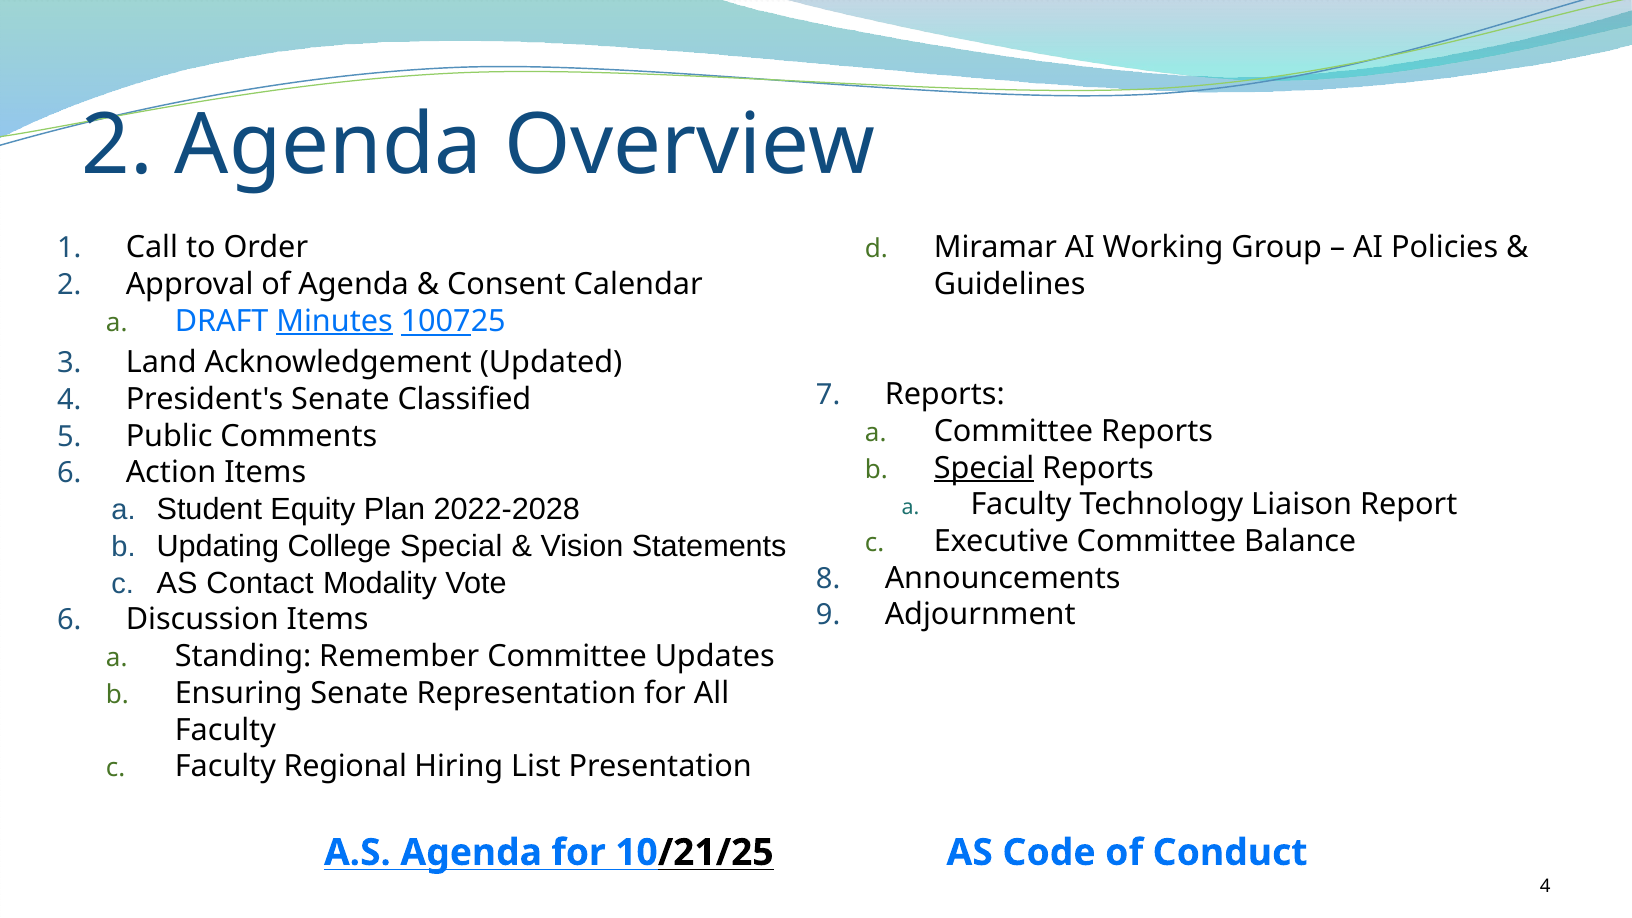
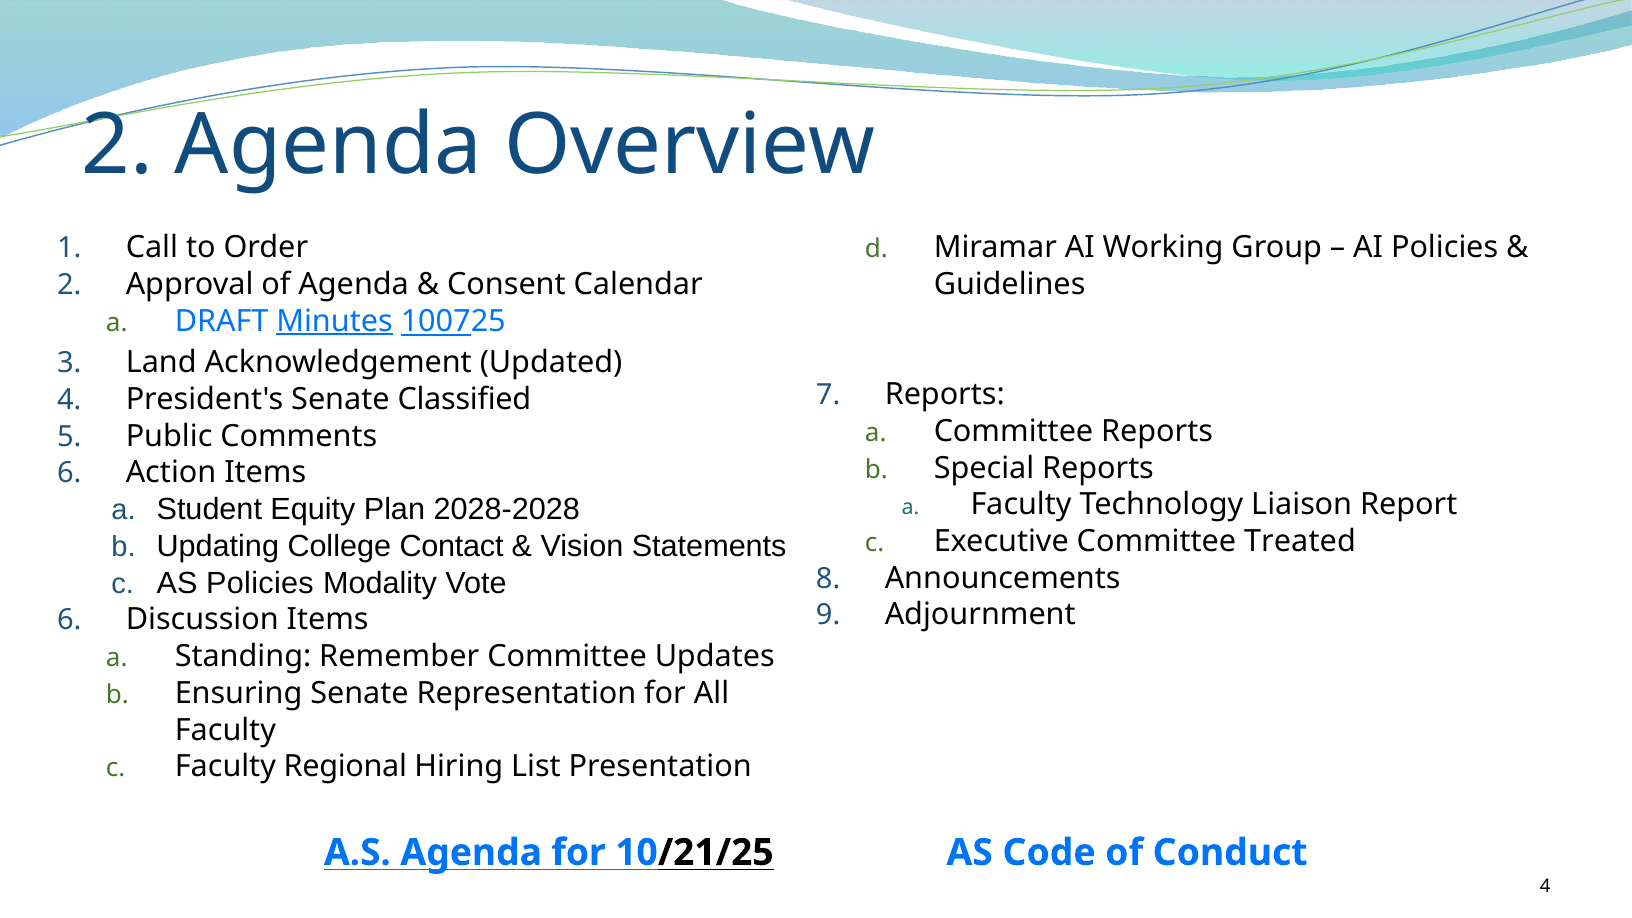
Special at (984, 468) underline: present -> none
2022-2028: 2022-2028 -> 2028-2028
College Special: Special -> Contact
Balance: Balance -> Treated
AS Contact: Contact -> Policies
